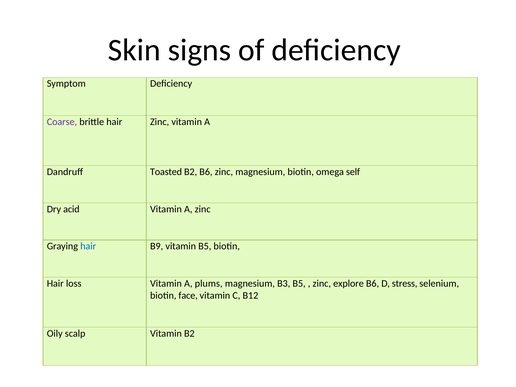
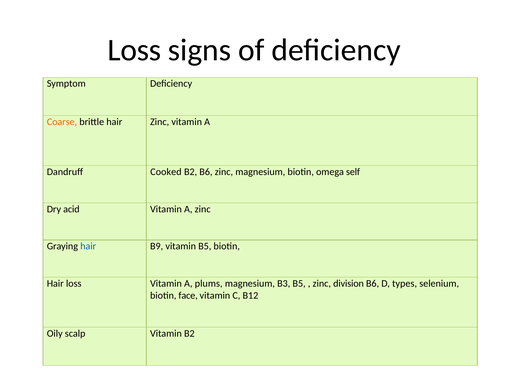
Skin at (134, 50): Skin -> Loss
Coarse colour: purple -> orange
Toasted: Toasted -> Cooked
explore: explore -> division
stress: stress -> types
